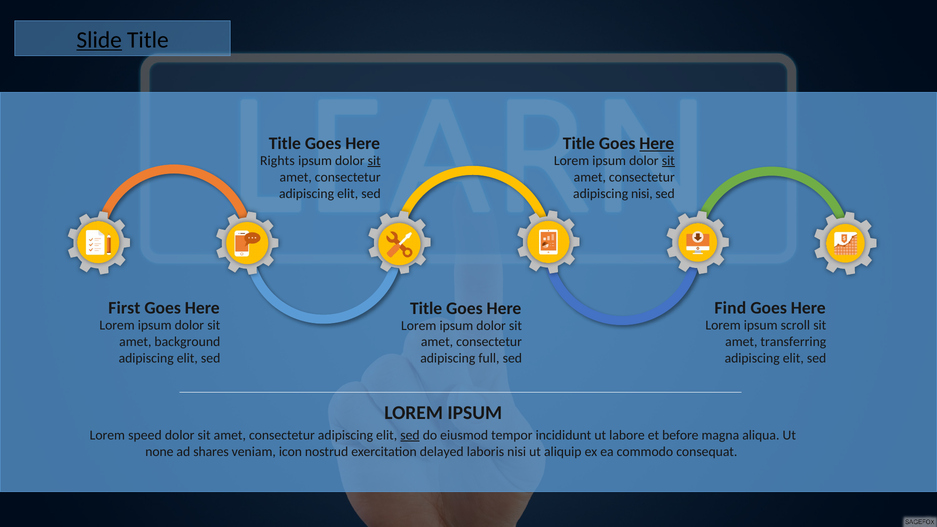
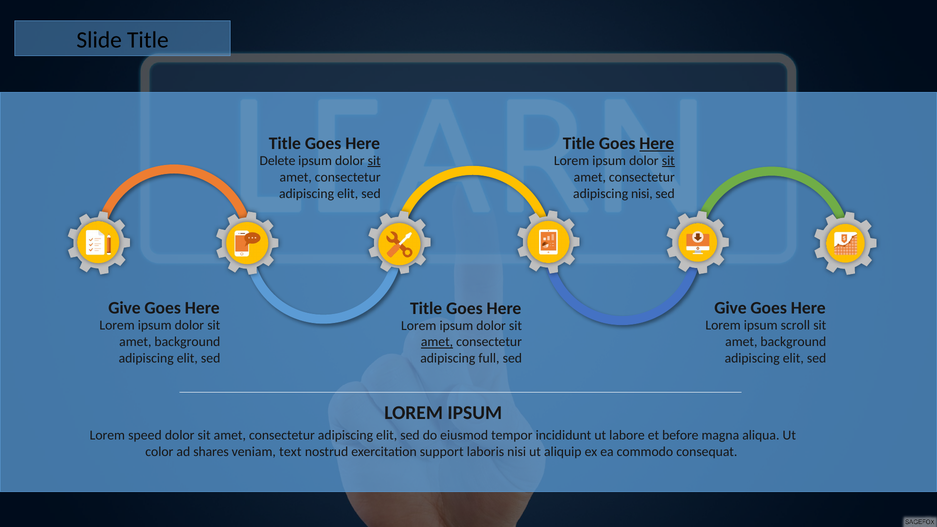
Slide underline: present -> none
Rights: Rights -> Delete
First at (124, 308): First -> Give
Find at (730, 308): Find -> Give
transferring at (793, 342): transferring -> background
amet at (437, 342) underline: none -> present
sed at (410, 435) underline: present -> none
none: none -> color
icon: icon -> text
delayed: delayed -> support
